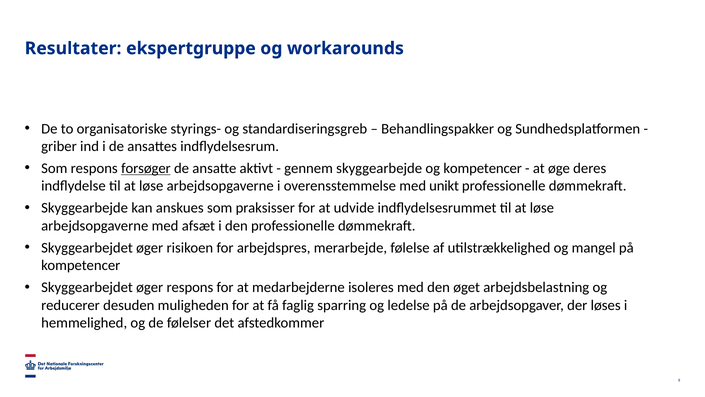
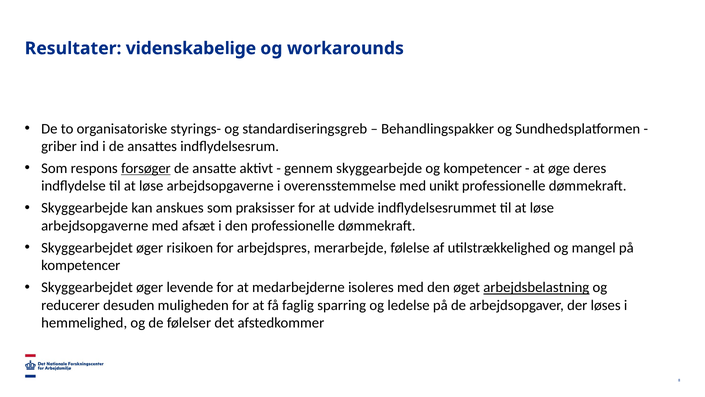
ekspertgruppe: ekspertgruppe -> videnskabelige
øger respons: respons -> levende
arbejdsbelastning underline: none -> present
